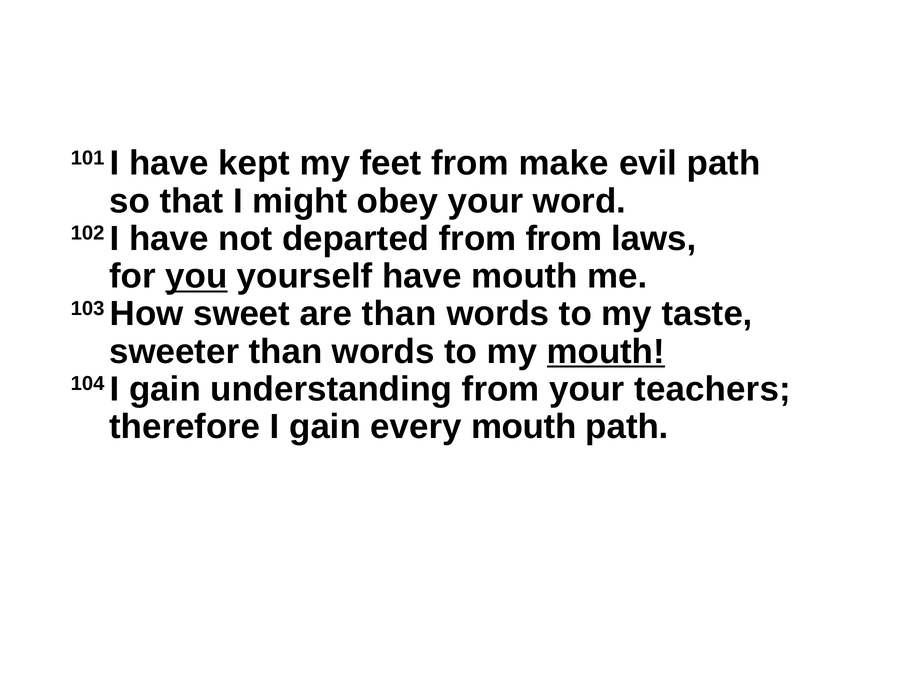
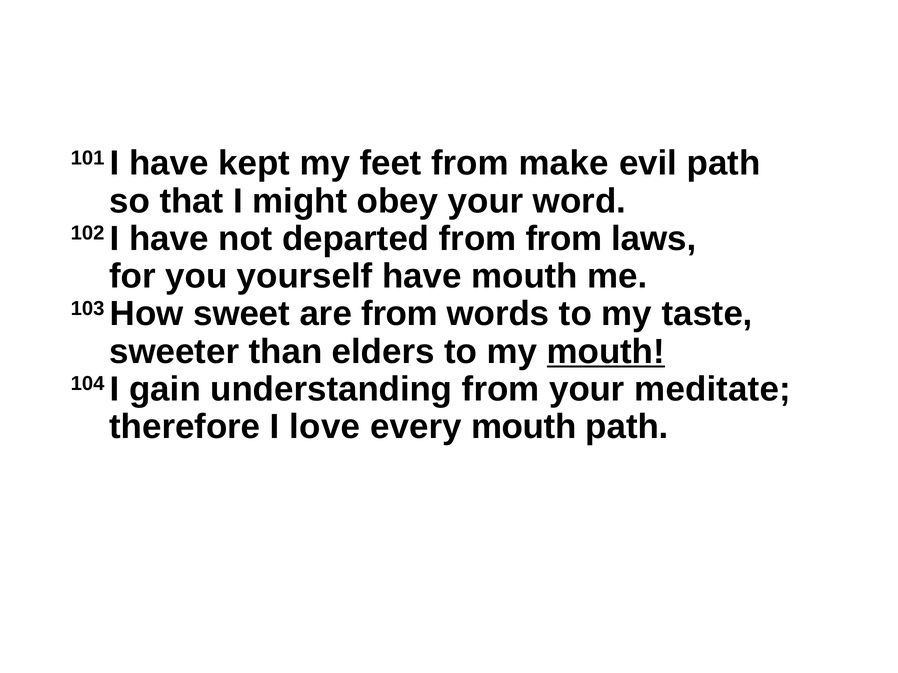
you underline: present -> none
are than: than -> from
sweeter than words: words -> elders
teachers: teachers -> meditate
therefore I gain: gain -> love
